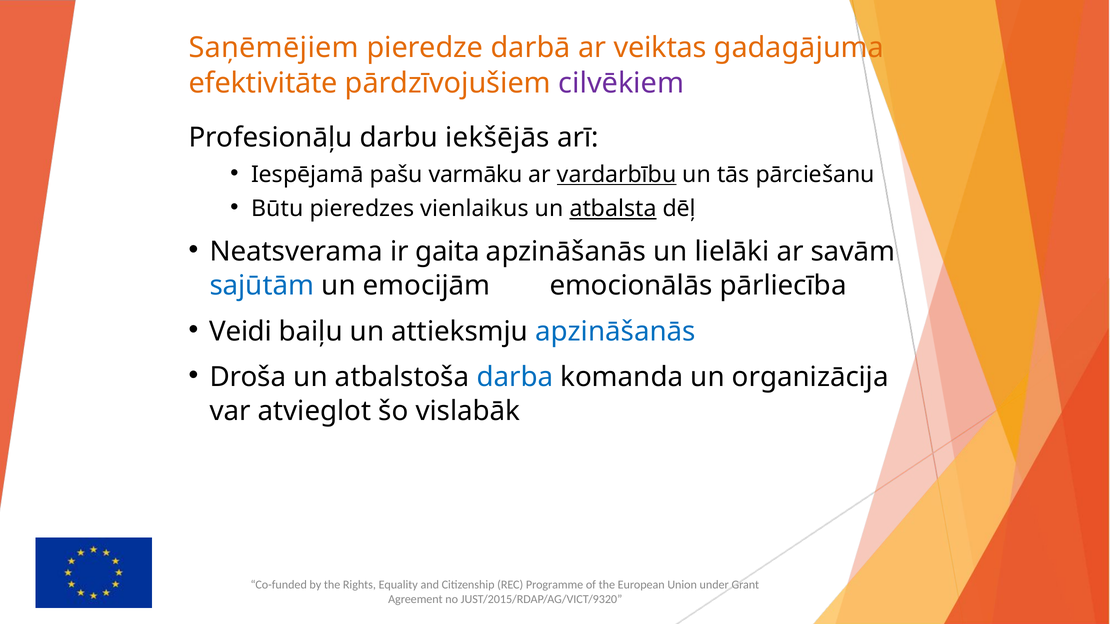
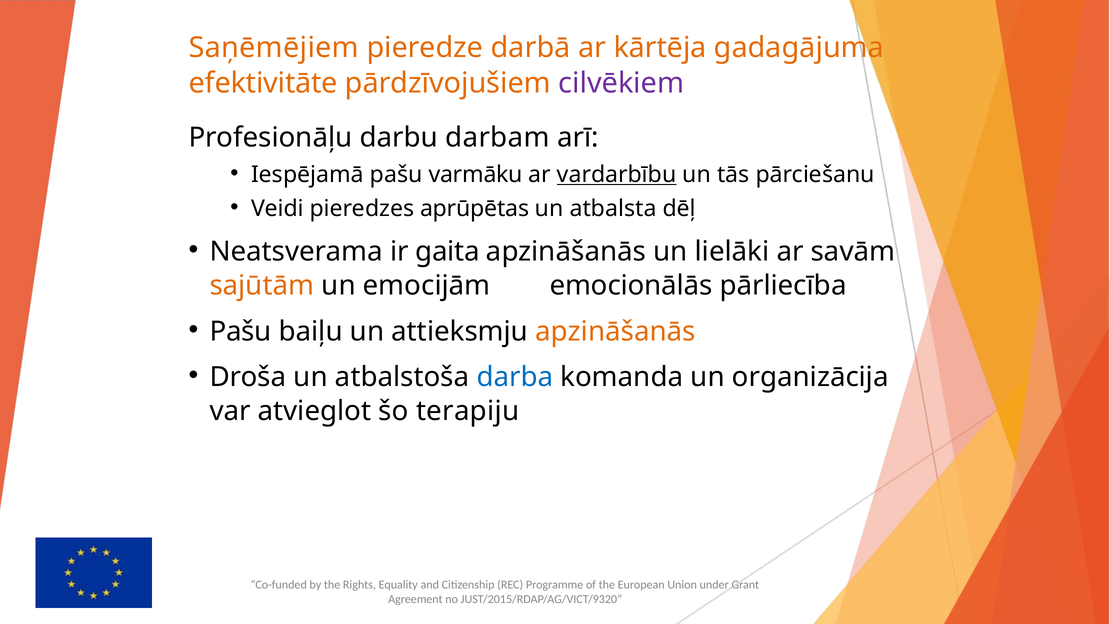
veiktas: veiktas -> kārtēja
iekšējās: iekšējās -> darbam
Būtu: Būtu -> Veidi
vienlaikus: vienlaikus -> aprūpētas
atbalsta underline: present -> none
sajūtām colour: blue -> orange
Veidi at (241, 332): Veidi -> Pašu
apzināšanās at (615, 332) colour: blue -> orange
vislabāk: vislabāk -> terapiju
